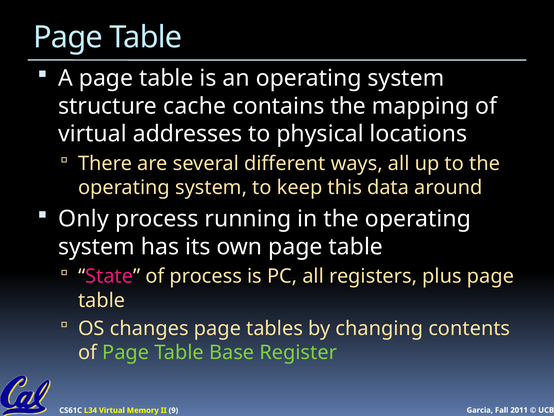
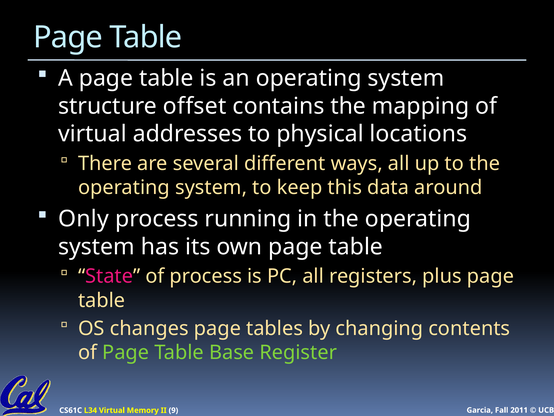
cache: cache -> offset
